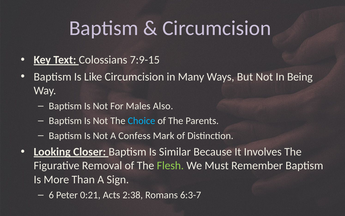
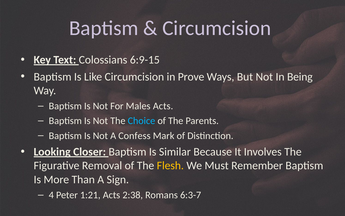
7:9-15: 7:9-15 -> 6:9-15
Many: Many -> Prove
Males Also: Also -> Acts
Flesh colour: light green -> yellow
6: 6 -> 4
0:21: 0:21 -> 1:21
